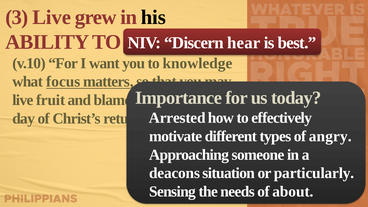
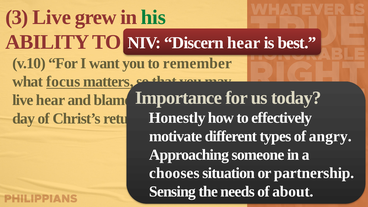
his colour: black -> green
knowledge: knowledge -> remember
live fruit: fruit -> hear
Arrested: Arrested -> Honestly
deacons: deacons -> chooses
particularly: particularly -> partnership
